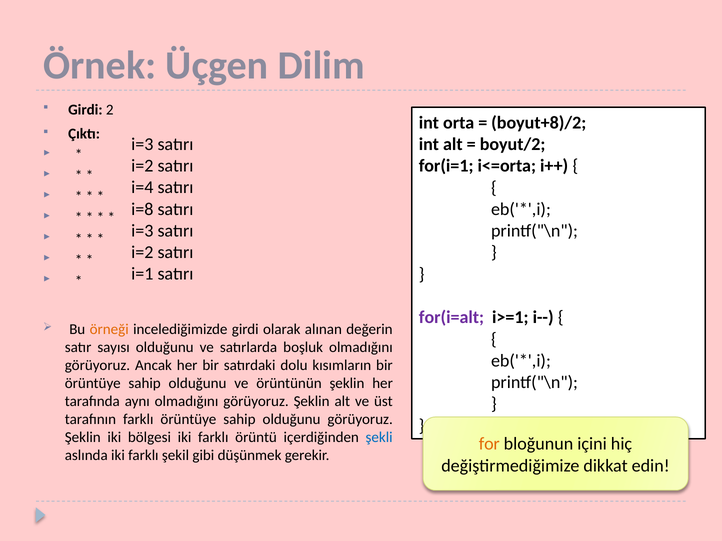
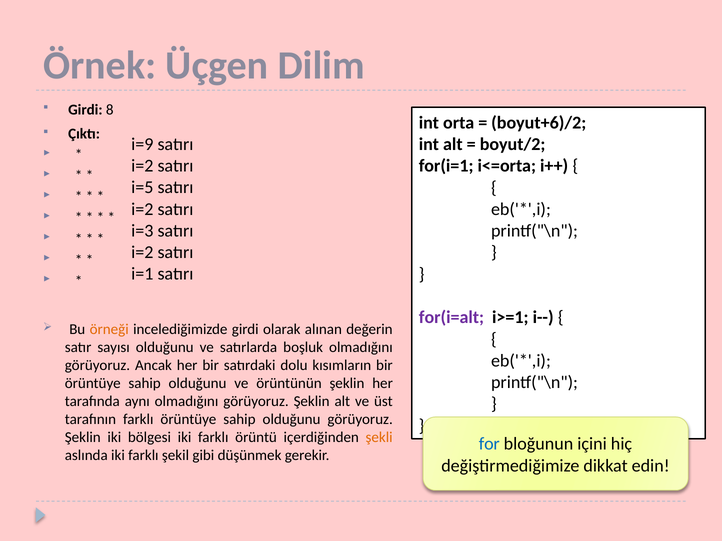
2: 2 -> 8
boyut+8)/2: boyut+8)/2 -> boyut+6)/2
i=3 at (142, 144): i=3 -> i=9
i=4: i=4 -> i=5
i=8 at (142, 209): i=8 -> i=2
şekli colour: blue -> orange
for colour: orange -> blue
